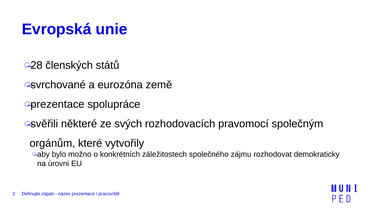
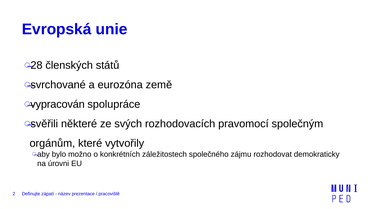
prezentace at (57, 104): prezentace -> vypracován
